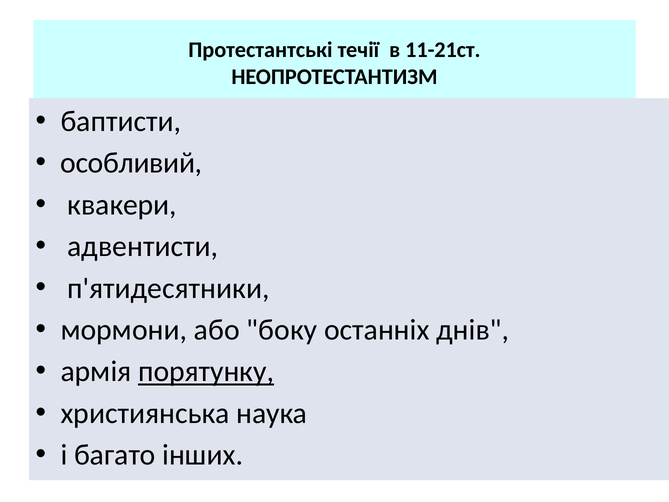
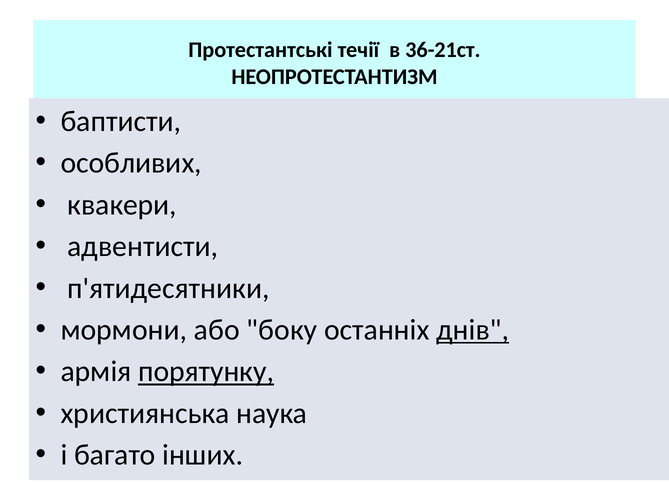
11-21ст: 11-21ст -> 36-21ст
особливий: особливий -> особливих
днів underline: none -> present
